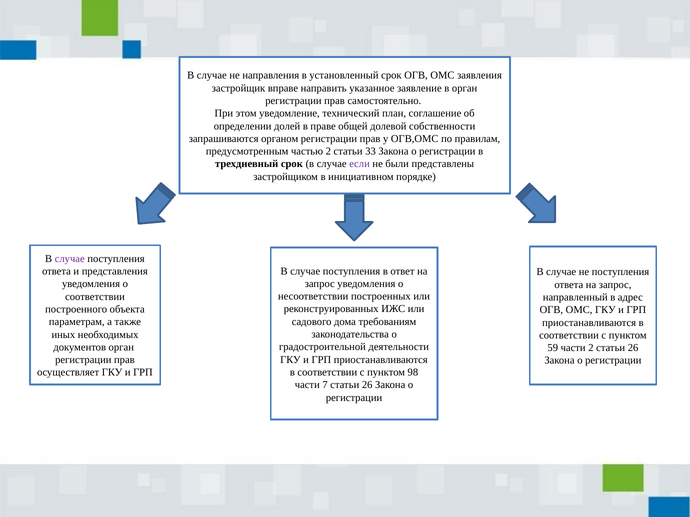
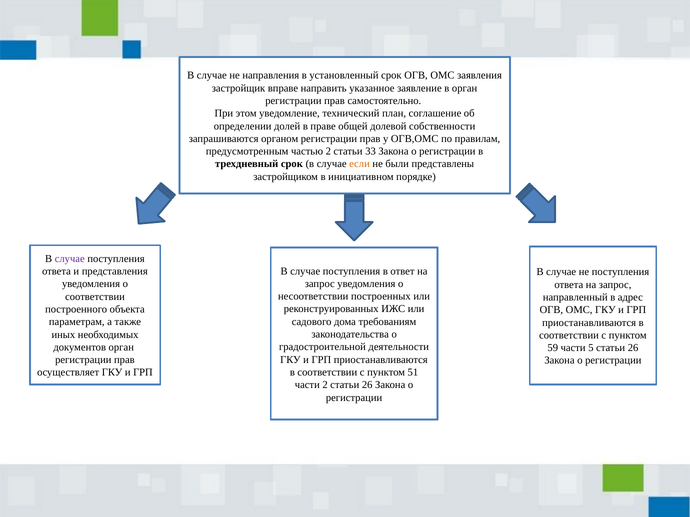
если colour: purple -> orange
части 2: 2 -> 5
98: 98 -> 51
части 7: 7 -> 2
